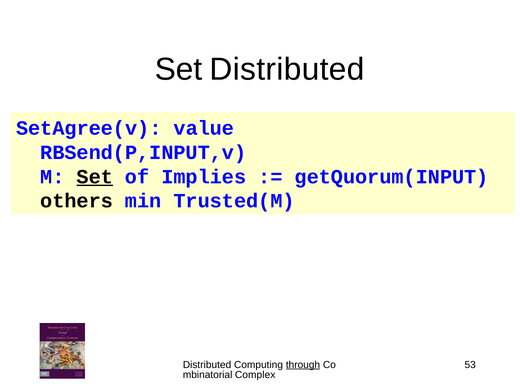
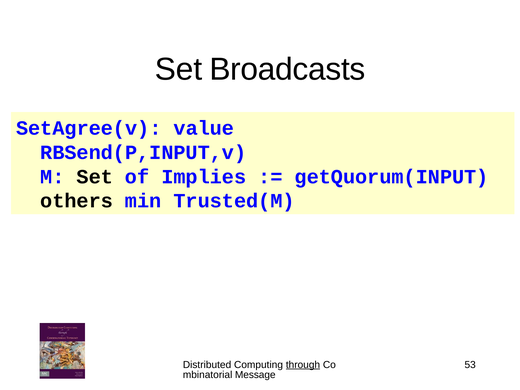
Set Distributed: Distributed -> Broadcasts
Set at (95, 177) underline: present -> none
Complex: Complex -> Message
